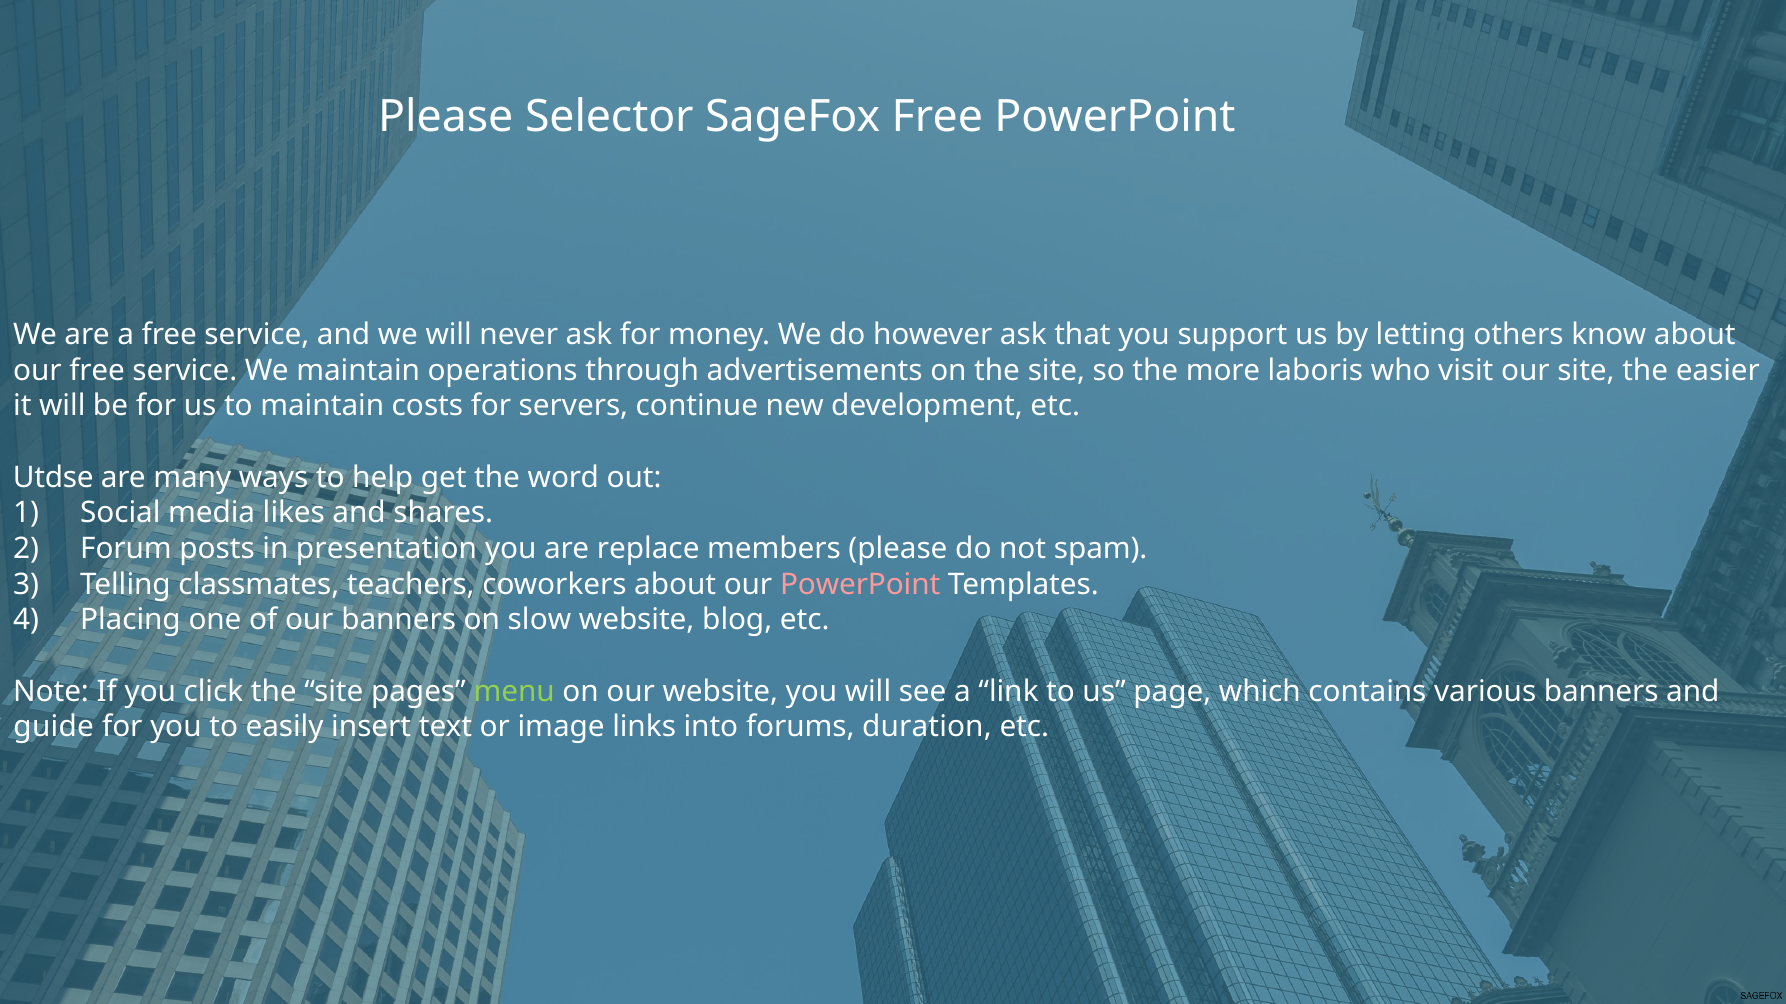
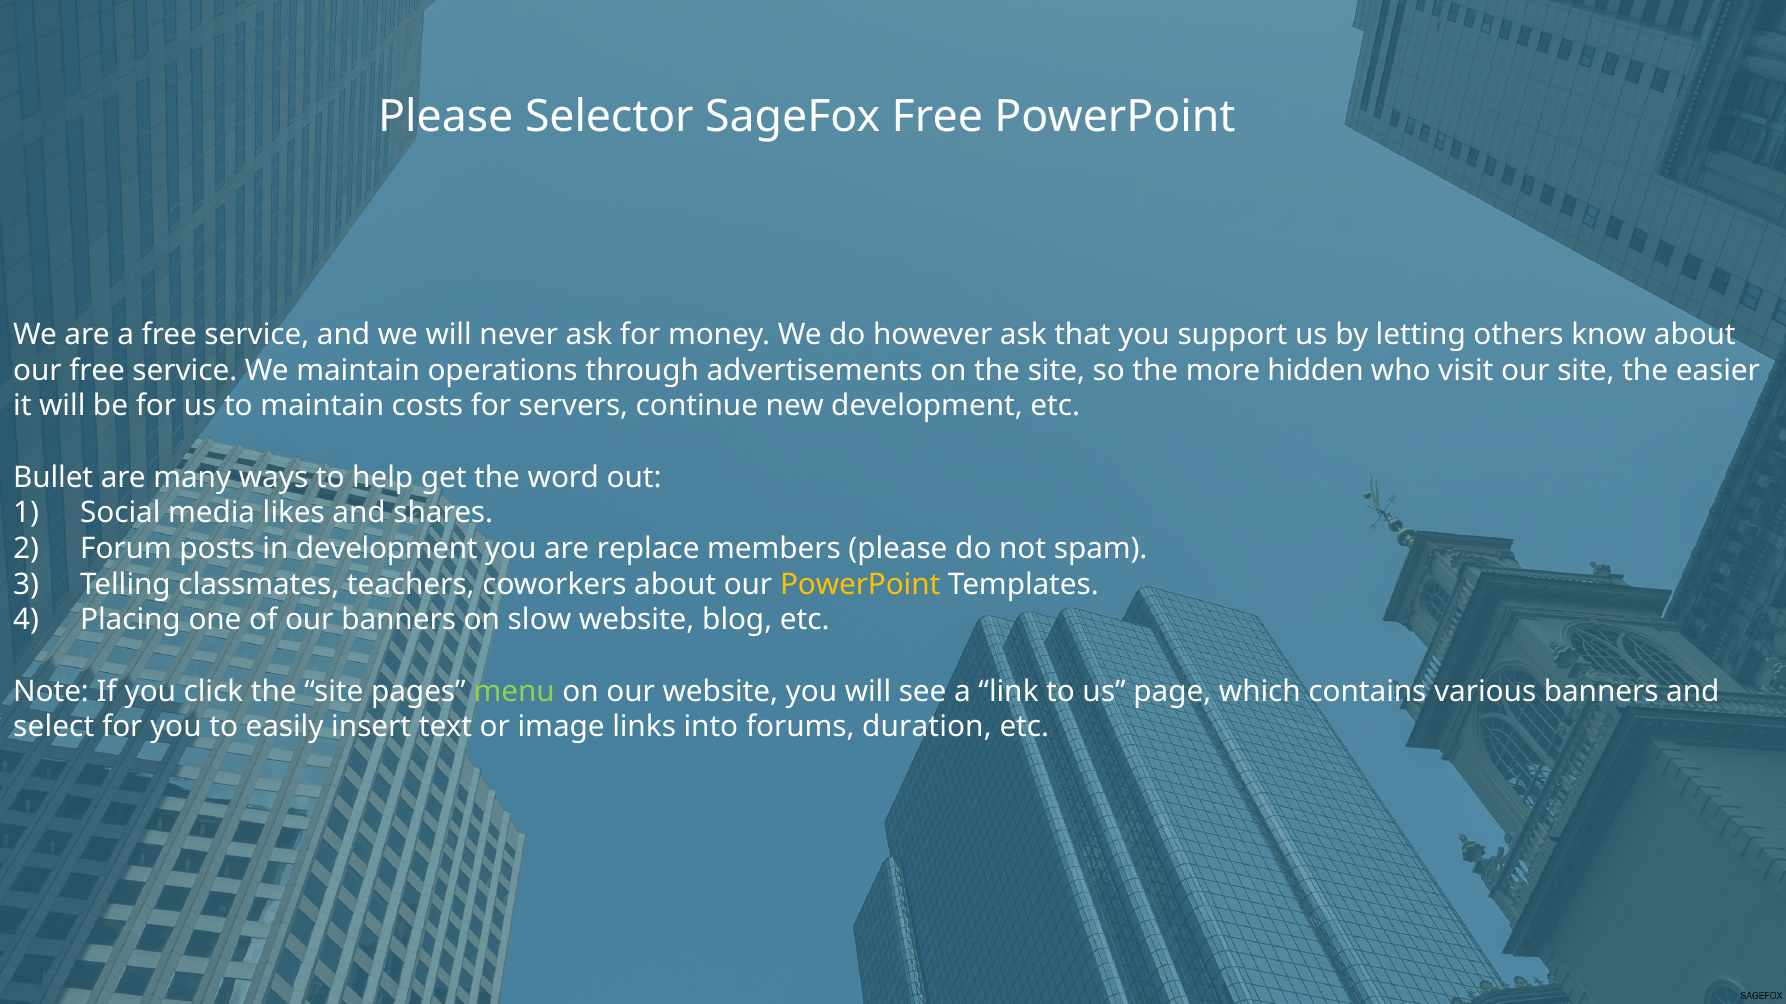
laboris: laboris -> hidden
Utdse: Utdse -> Bullet
in presentation: presentation -> development
PowerPoint at (860, 585) colour: pink -> yellow
guide: guide -> select
